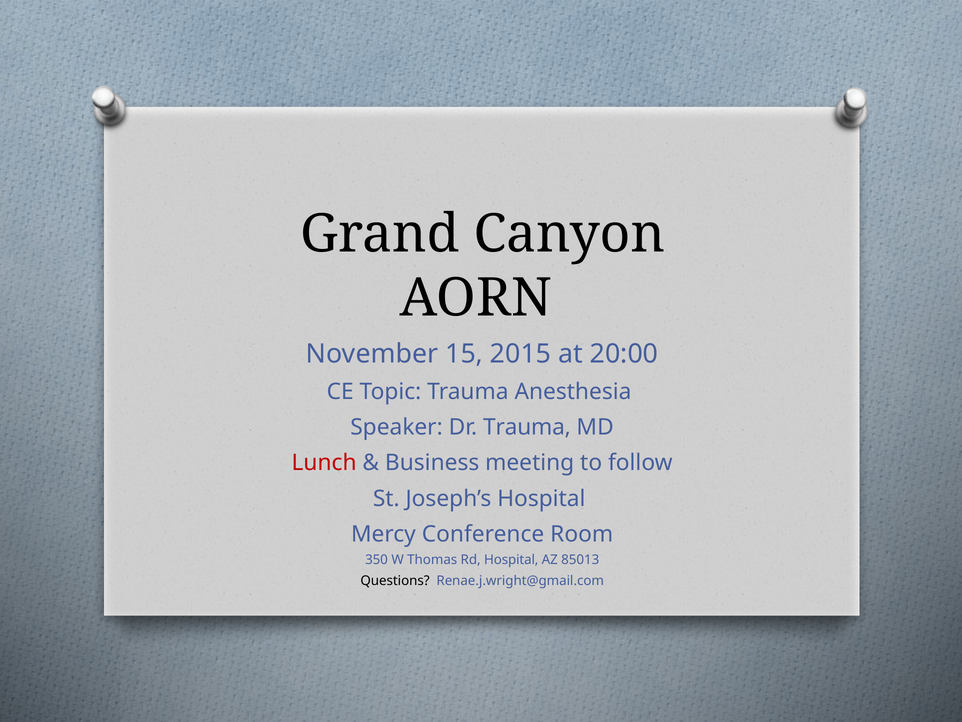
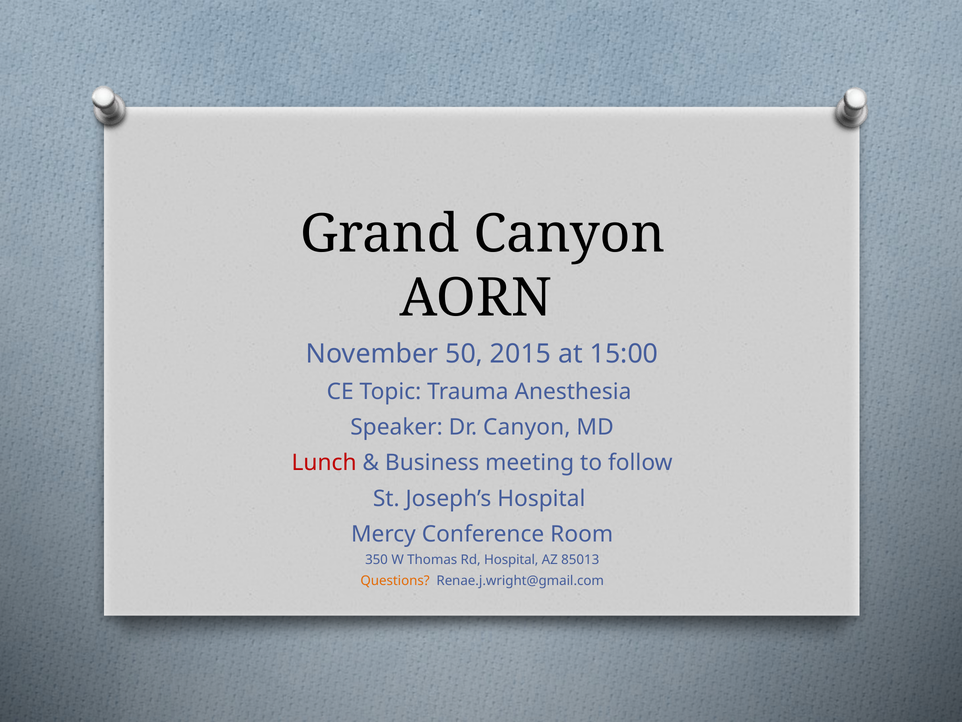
15: 15 -> 50
20:00: 20:00 -> 15:00
Dr Trauma: Trauma -> Canyon
Questions colour: black -> orange
